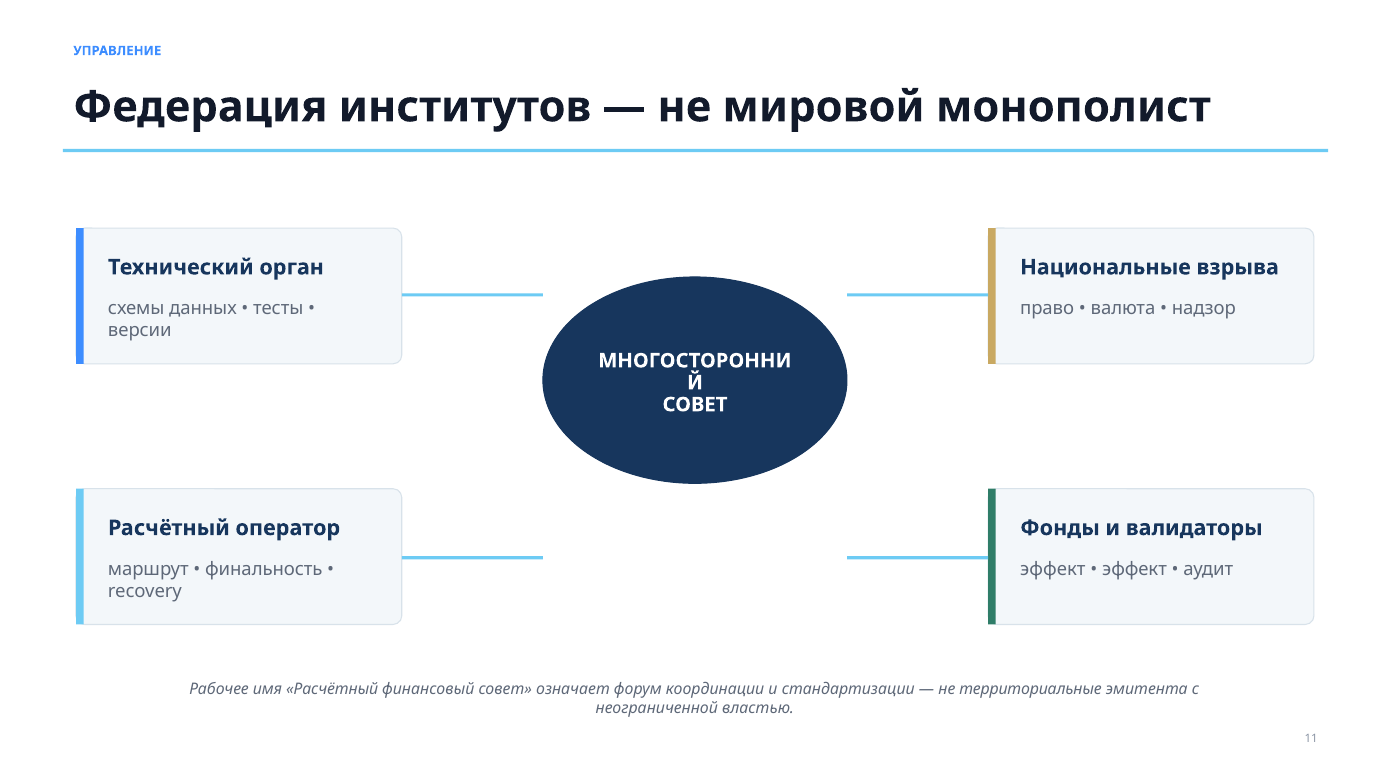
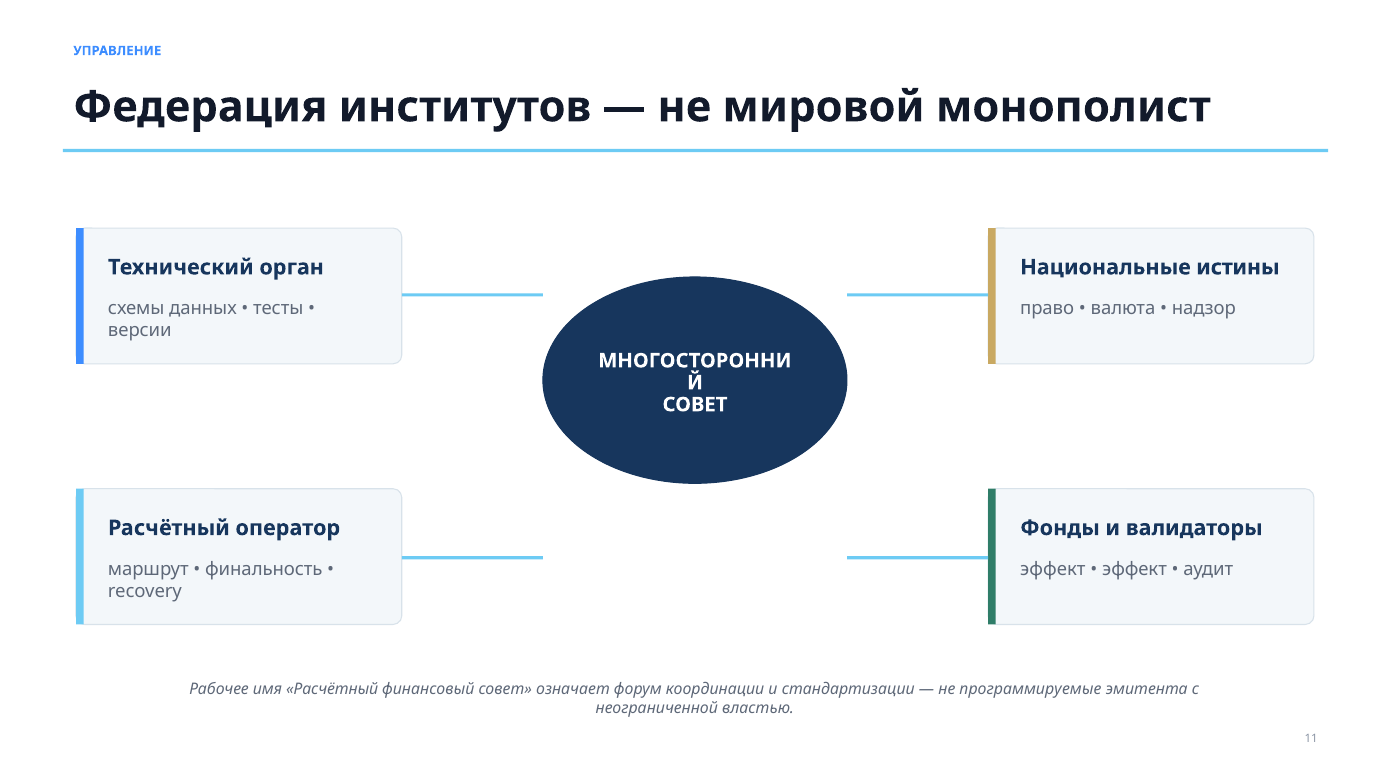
взрыва: взрыва -> истины
территориальные: территориальные -> программируемые
